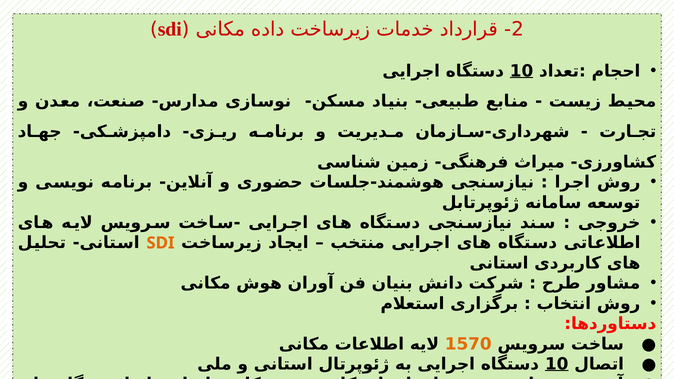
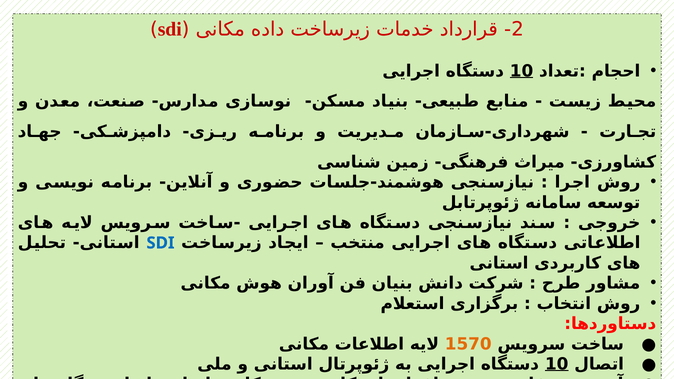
SDI at (160, 243) colour: orange -> blue
